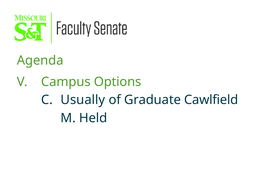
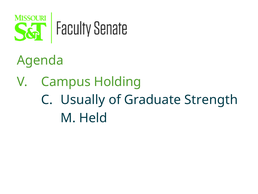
Options: Options -> Holding
Cawlfield: Cawlfield -> Strength
